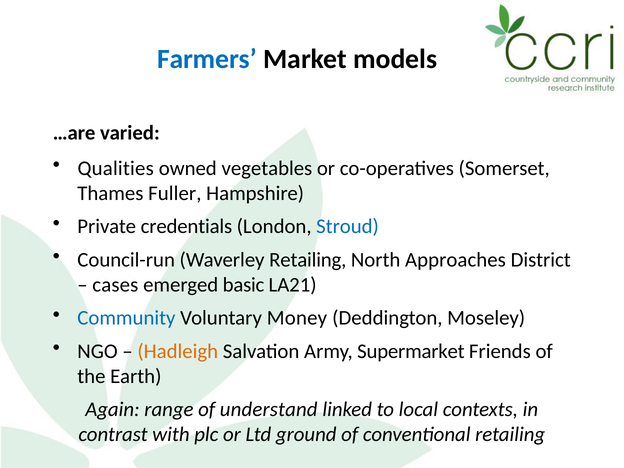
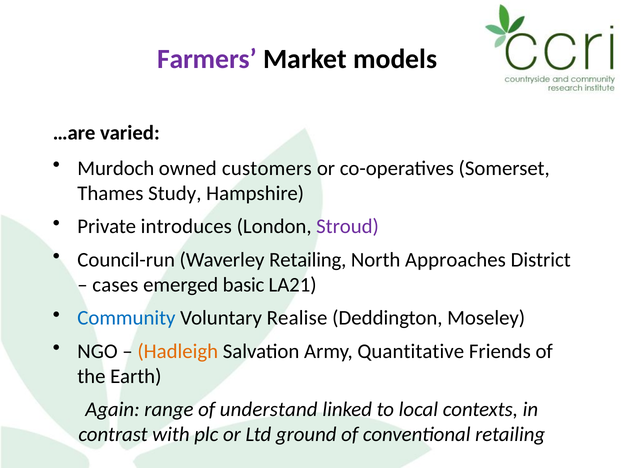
Farmers colour: blue -> purple
Qualities: Qualities -> Murdoch
vegetables: vegetables -> customers
Fuller: Fuller -> Study
credentials: credentials -> introduces
Stroud colour: blue -> purple
Money: Money -> Realise
Supermarket: Supermarket -> Quantitative
